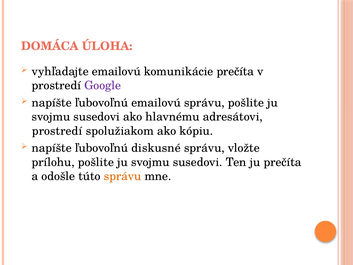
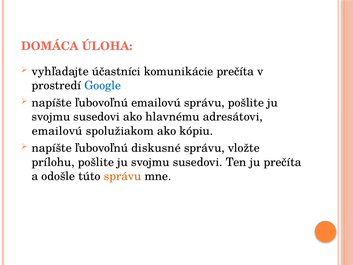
vyhľadajte emailovú: emailovú -> účastníci
Google colour: purple -> blue
prostredí at (57, 131): prostredí -> emailovú
